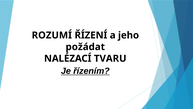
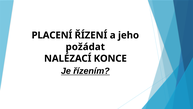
ROZUMÍ: ROZUMÍ -> PLACENÍ
TVARU: TVARU -> KONCE
